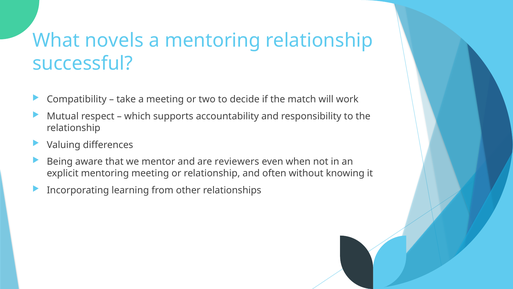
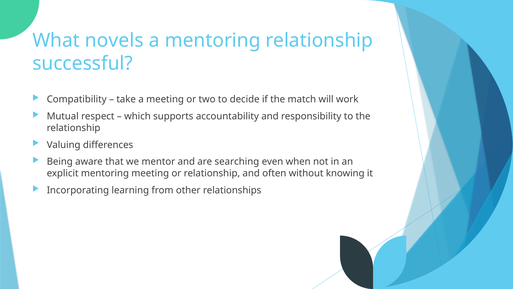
reviewers: reviewers -> searching
